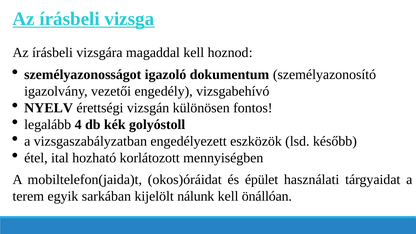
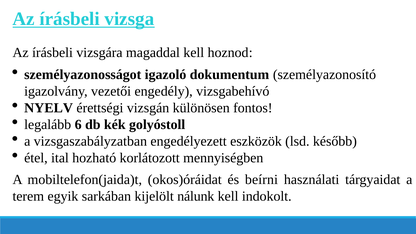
4: 4 -> 6
épület: épület -> beírni
önállóan: önállóan -> indokolt
